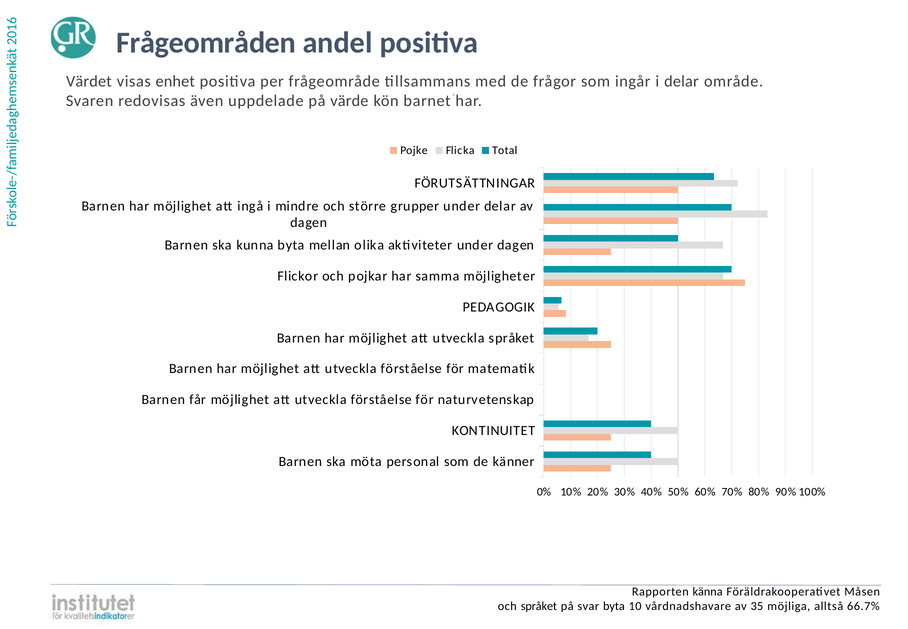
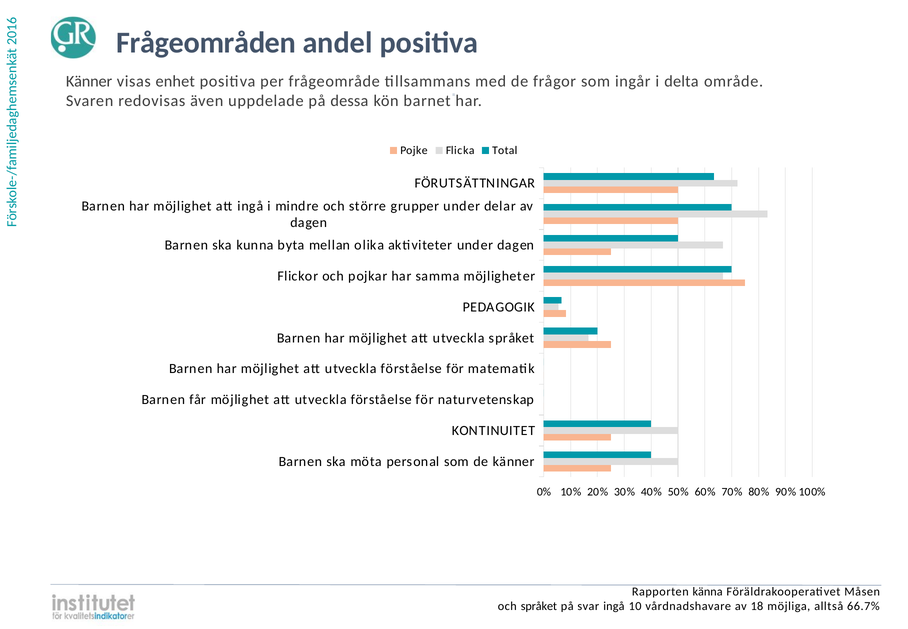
Värdet at (89, 81): Värdet -> Känner
i delar: delar -> delta
värde: värde -> dessa
svar byta: byta -> ingå
35: 35 -> 18
